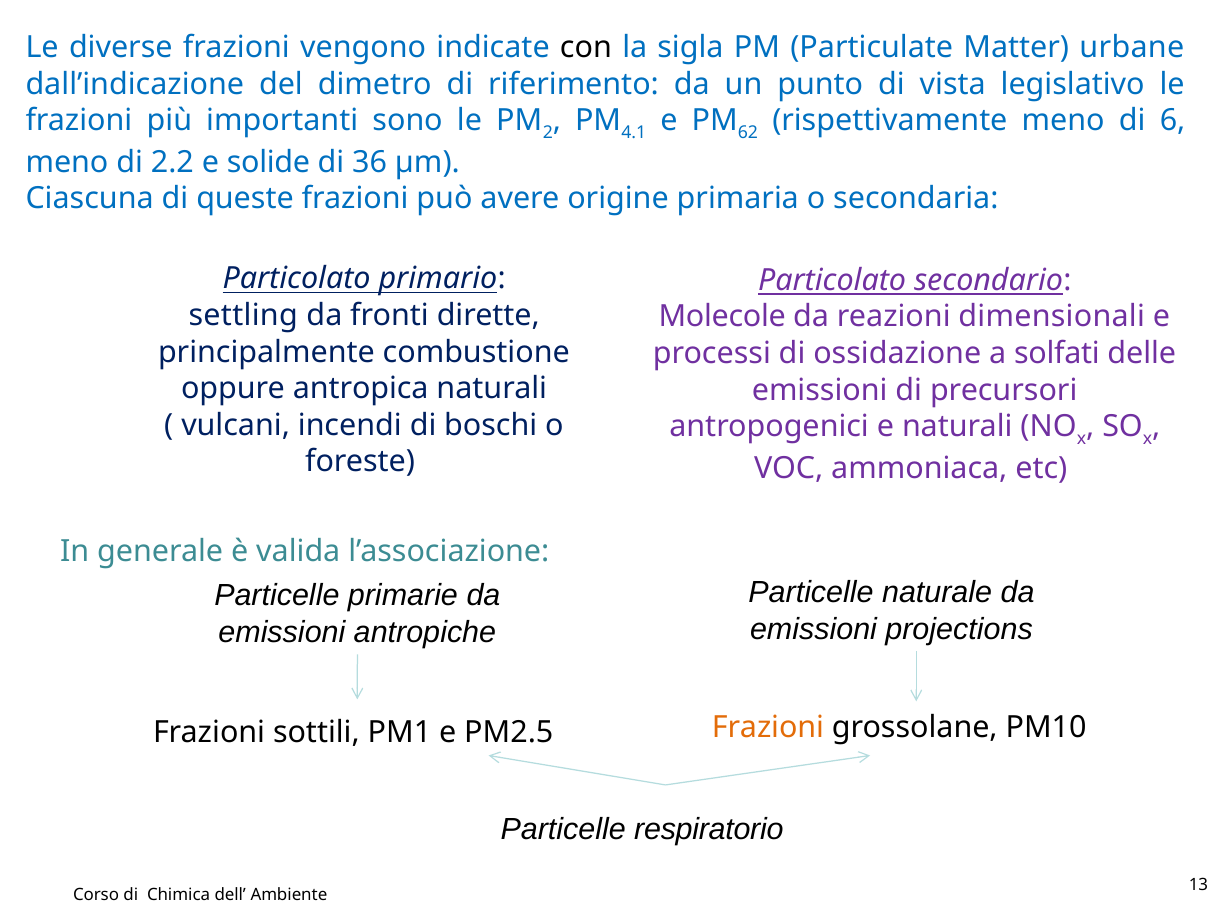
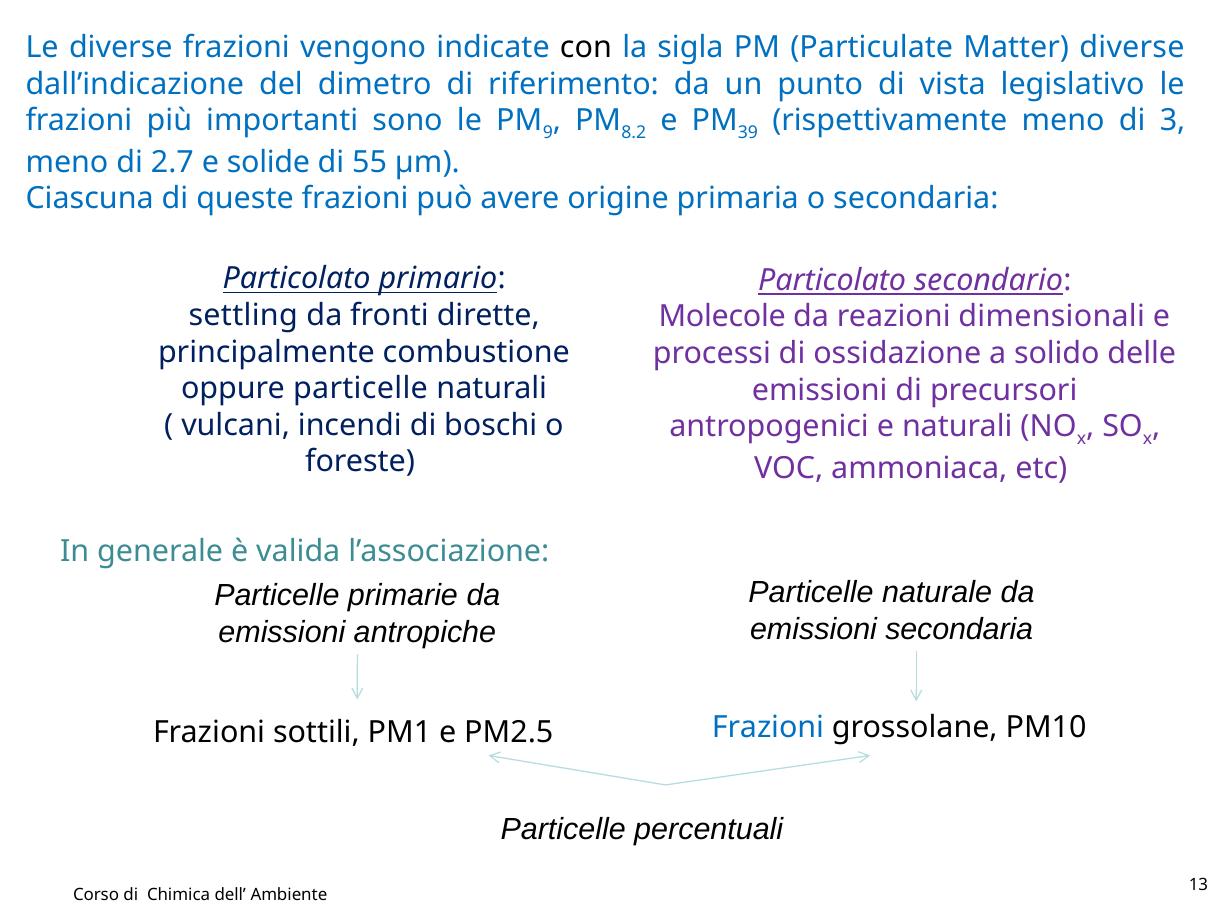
Matter urbane: urbane -> diverse
2: 2 -> 9
4.1: 4.1 -> 8.2
62: 62 -> 39
6: 6 -> 3
2.2: 2.2 -> 2.7
36: 36 -> 55
solfati: solfati -> solido
oppure antropica: antropica -> particelle
emissioni projections: projections -> secondaria
Frazioni at (768, 728) colour: orange -> blue
respiratorio: respiratorio -> percentuali
